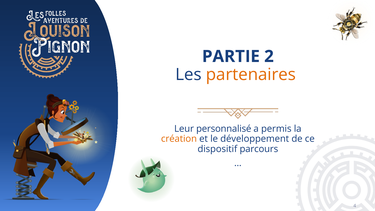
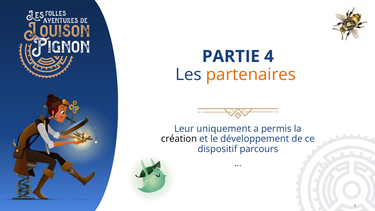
PARTIE 2: 2 -> 4
personnalisé: personnalisé -> uniquement
création colour: orange -> black
